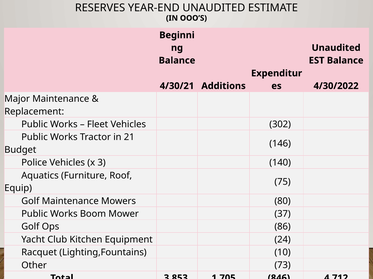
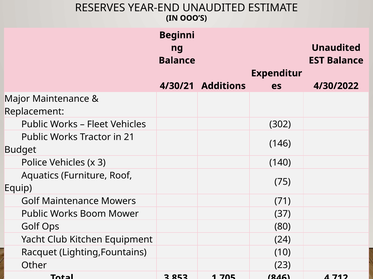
80: 80 -> 71
86: 86 -> 80
73: 73 -> 23
